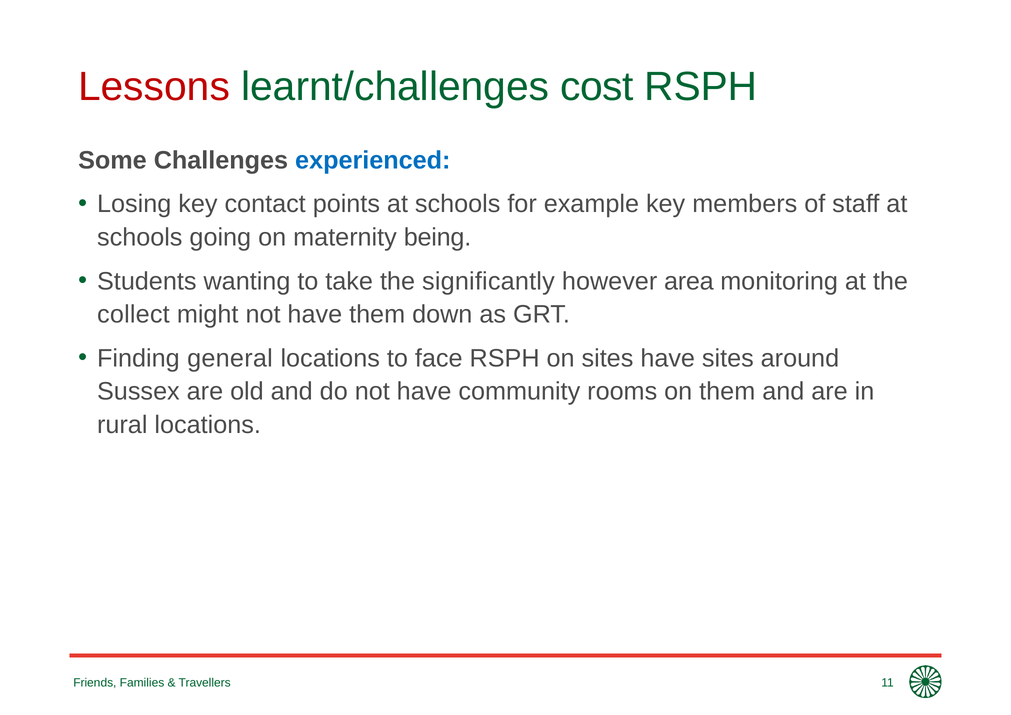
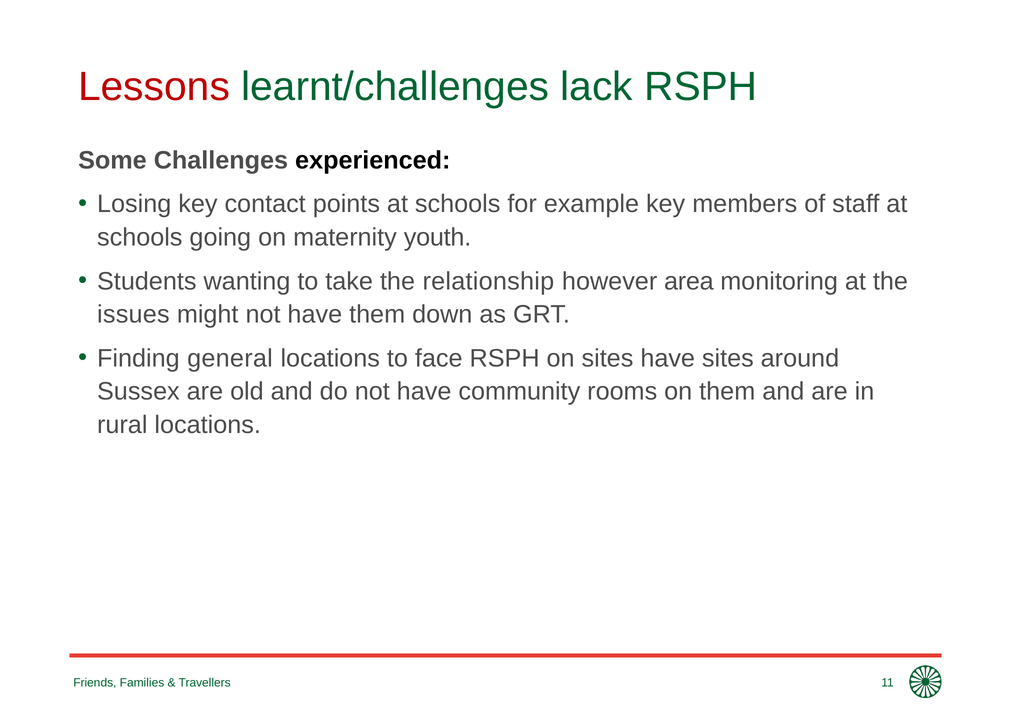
cost: cost -> lack
experienced colour: blue -> black
being: being -> youth
significantly: significantly -> relationship
collect: collect -> issues
